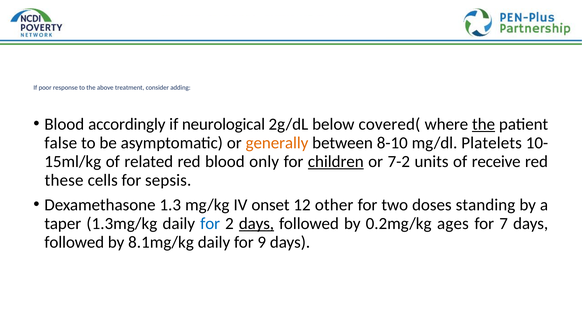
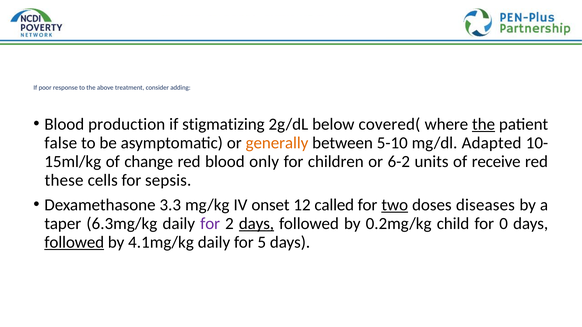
accordingly: accordingly -> production
neurological: neurological -> stigmatizing
8-10: 8-10 -> 5-10
Platelets: Platelets -> Adapted
related: related -> change
children underline: present -> none
7-2: 7-2 -> 6-2
1.3: 1.3 -> 3.3
other: other -> called
two underline: none -> present
standing: standing -> diseases
1.3mg/kg: 1.3mg/kg -> 6.3mg/kg
for at (210, 224) colour: blue -> purple
ages: ages -> child
7: 7 -> 0
followed at (74, 242) underline: none -> present
8.1mg/kg: 8.1mg/kg -> 4.1mg/kg
9: 9 -> 5
